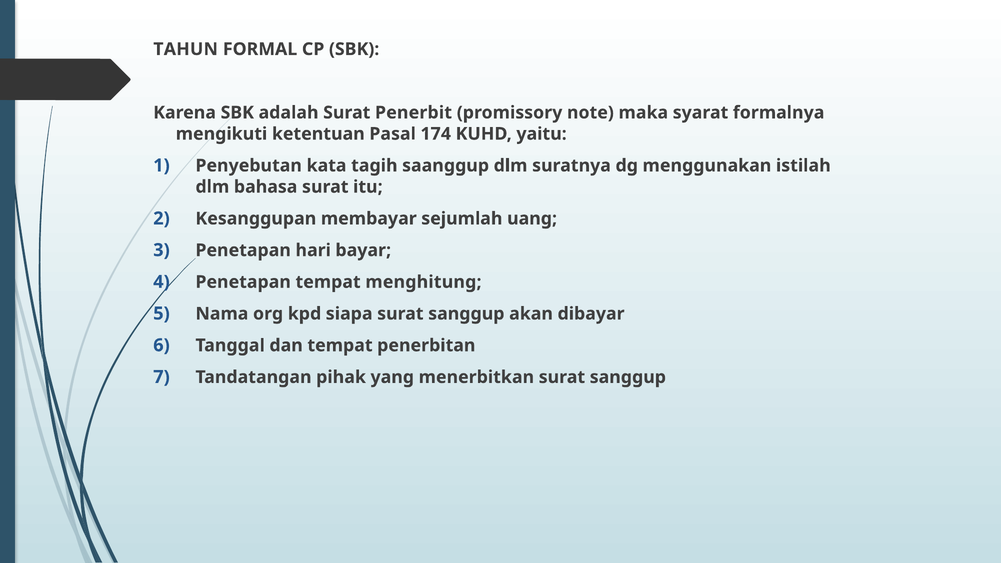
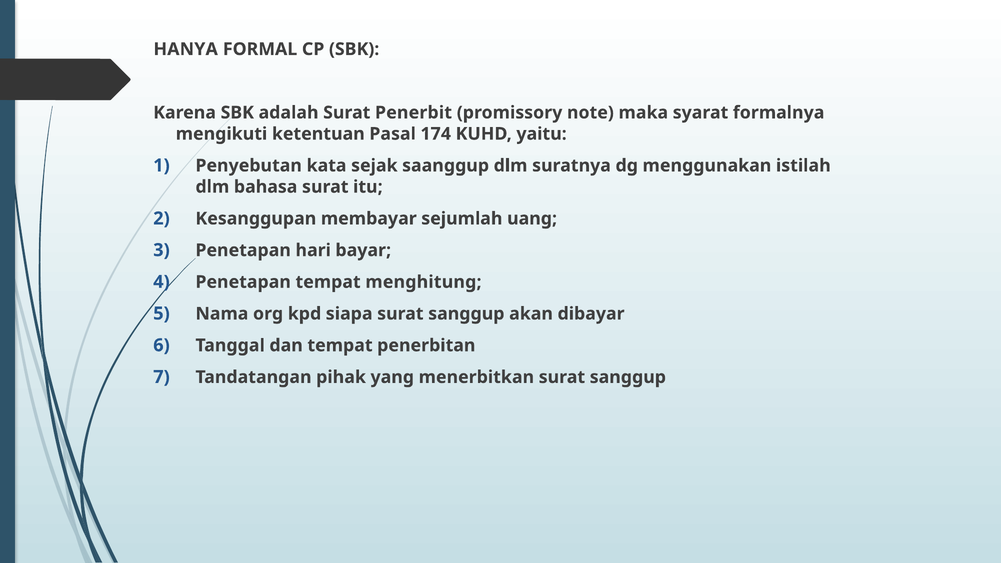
TAHUN: TAHUN -> HANYA
tagih: tagih -> sejak
